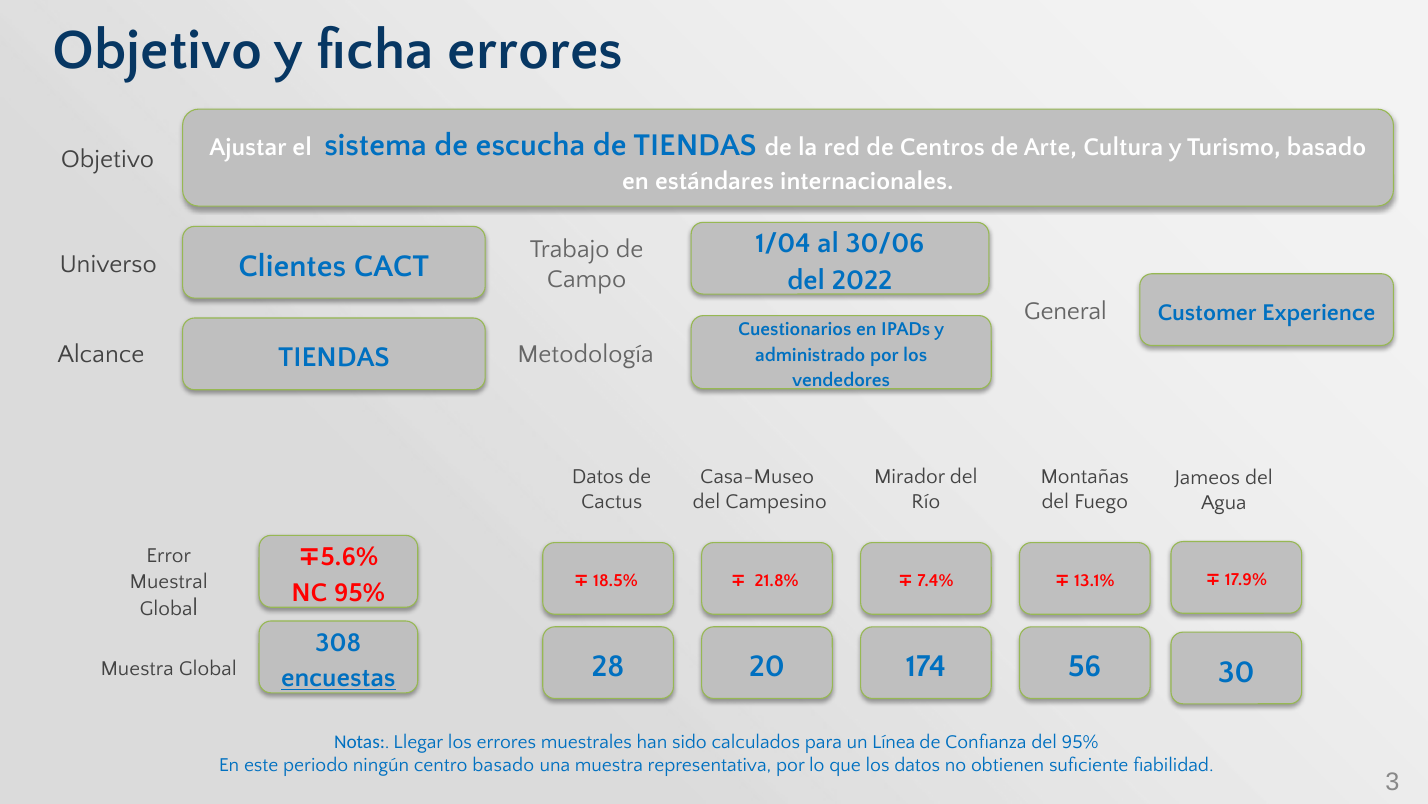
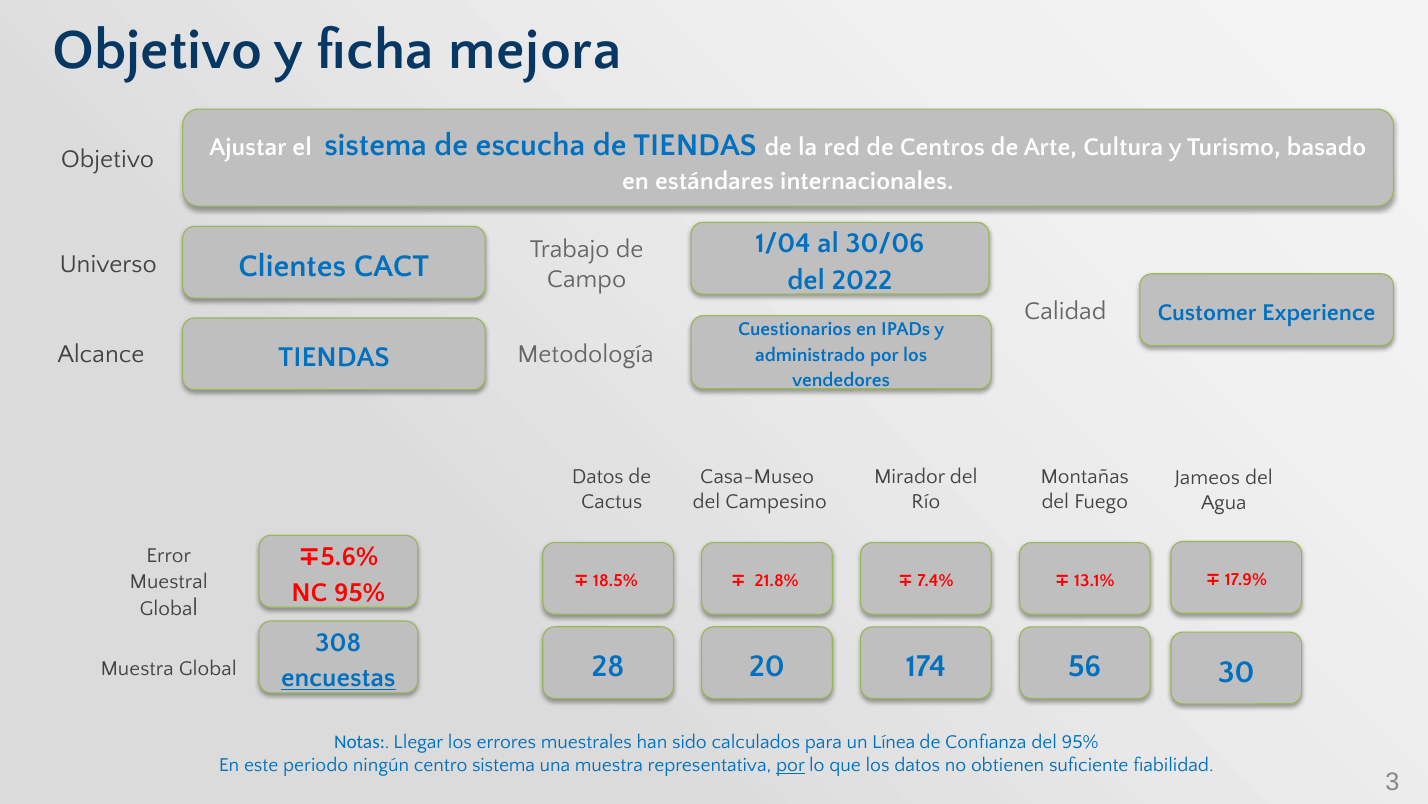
ficha errores: errores -> mejora
General: General -> Calidad
centro basado: basado -> sistema
por at (791, 765) underline: none -> present
